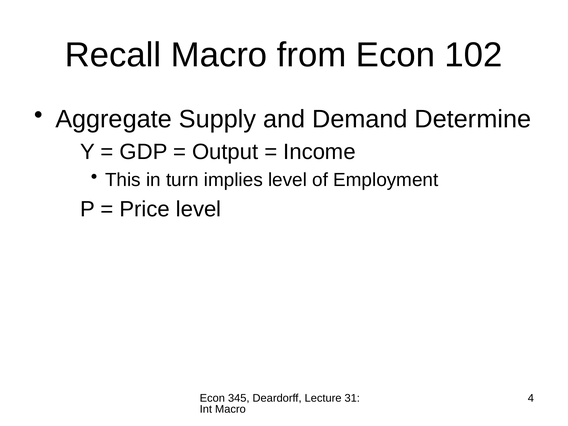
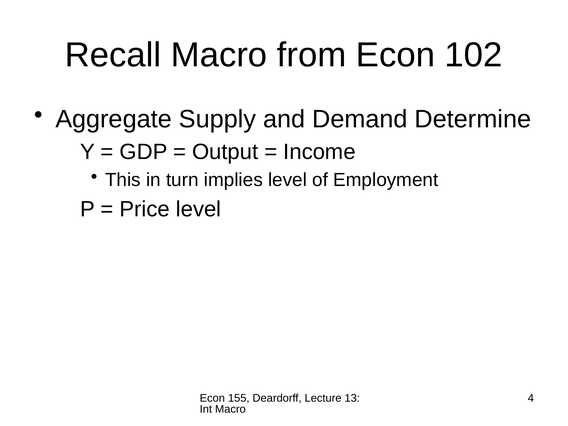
345: 345 -> 155
31: 31 -> 13
